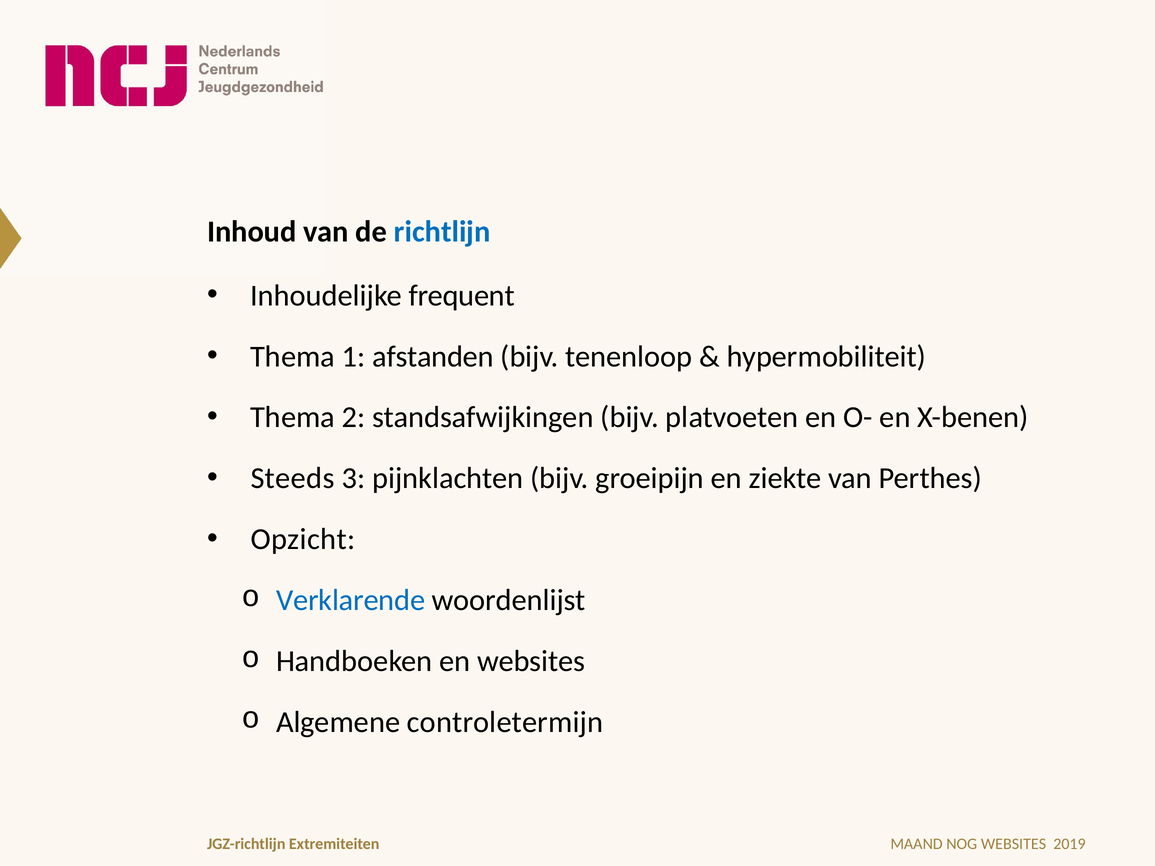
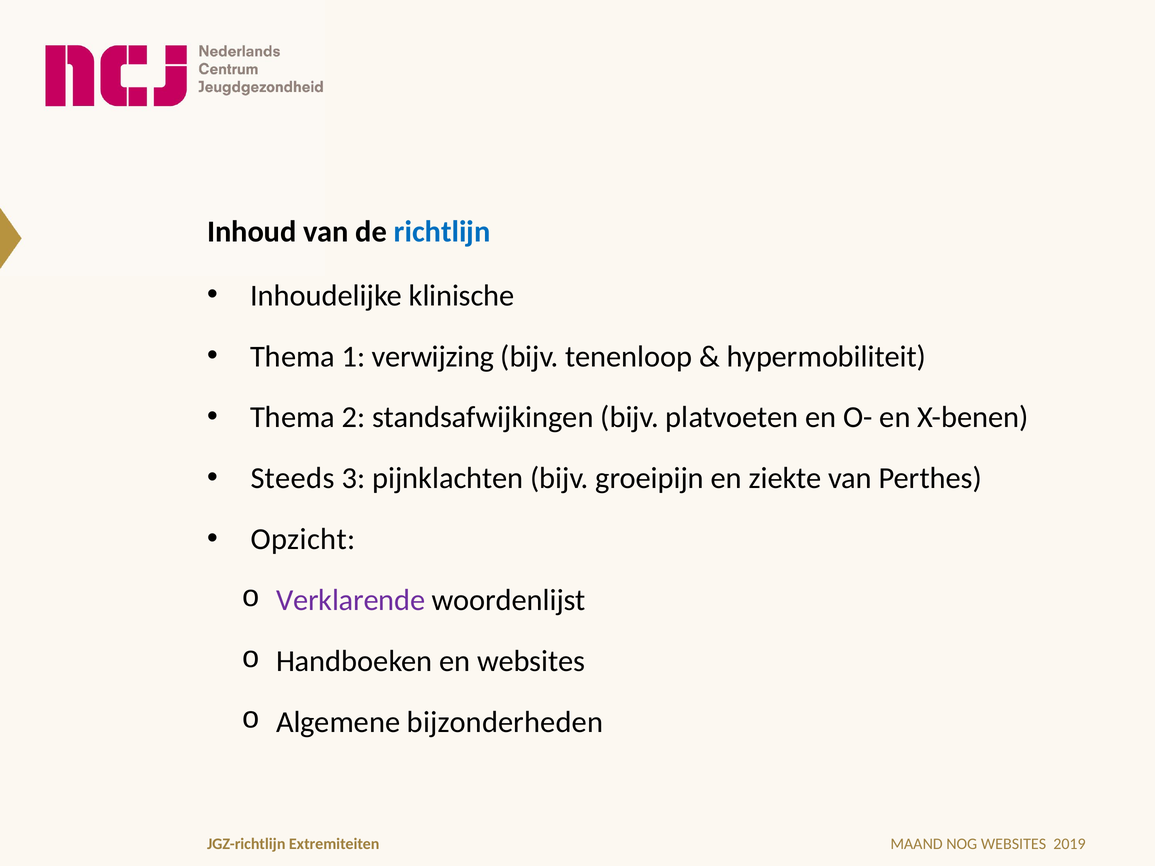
frequent: frequent -> klinische
afstanden: afstanden -> verwijzing
Verklarende colour: blue -> purple
controletermijn: controletermijn -> bijzonderheden
